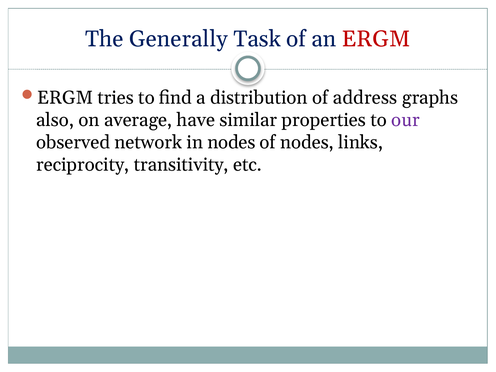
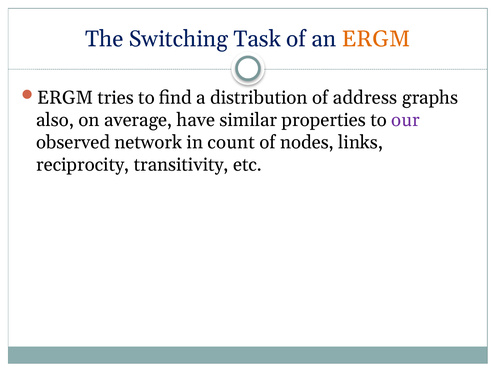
Generally: Generally -> Switching
ERGM at (376, 39) colour: red -> orange
in nodes: nodes -> count
